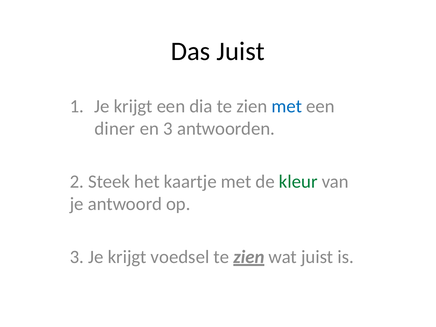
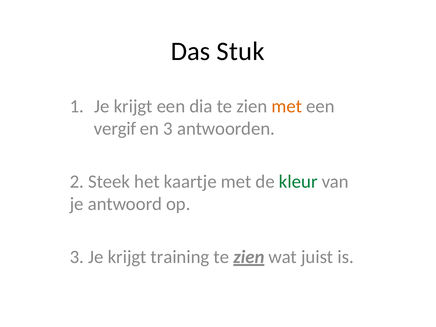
Das Juist: Juist -> Stuk
met at (287, 106) colour: blue -> orange
diner: diner -> vergif
voedsel: voedsel -> training
